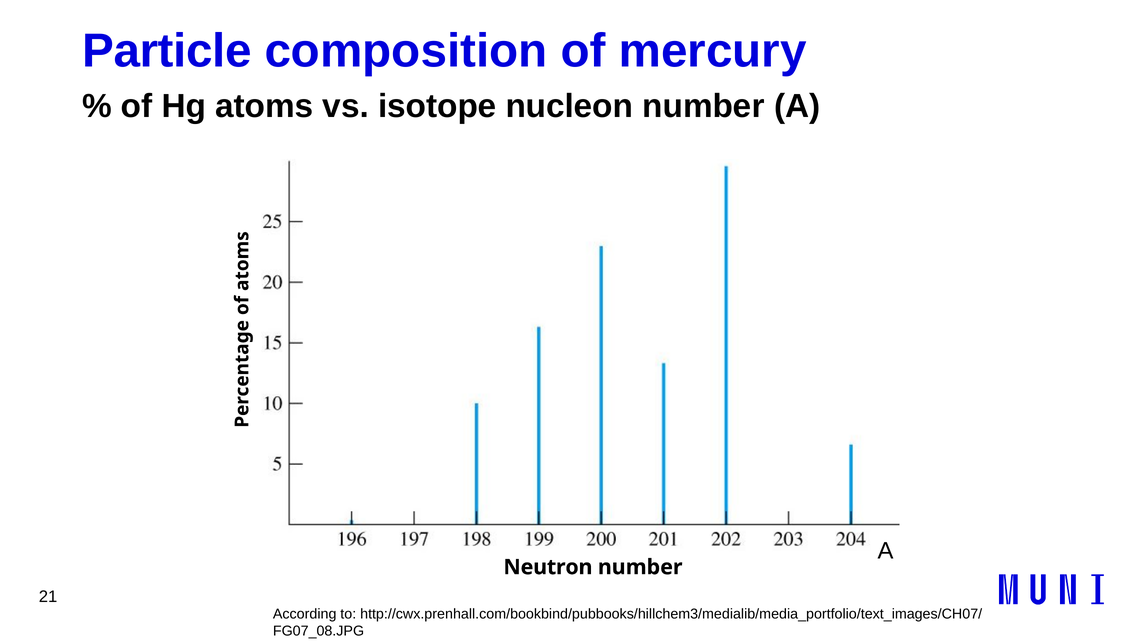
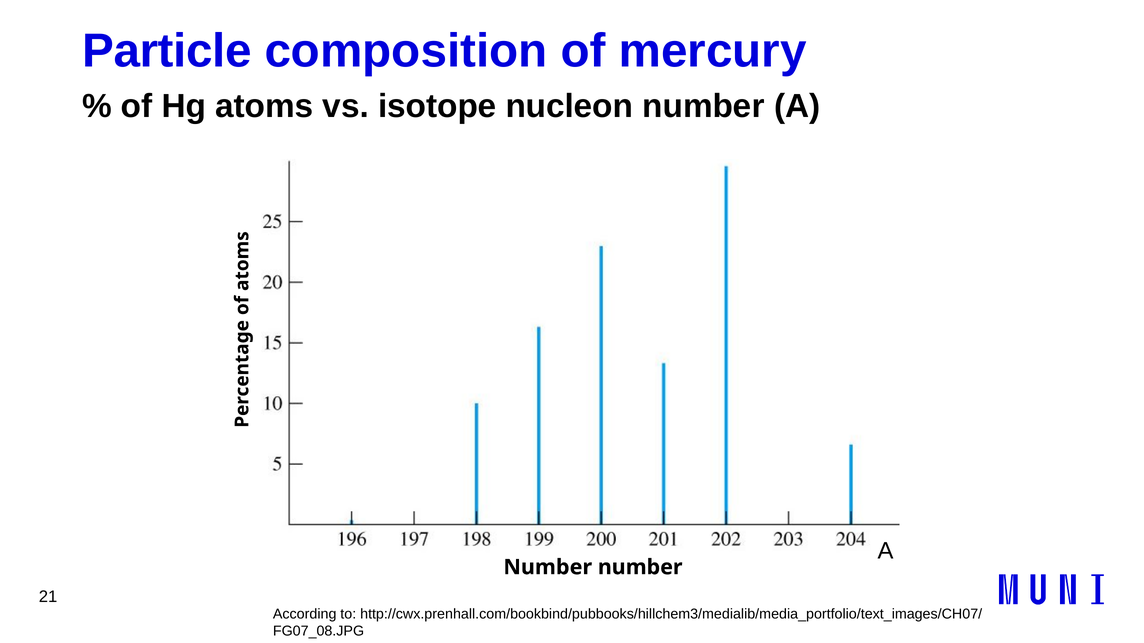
Neutron at (548, 568): Neutron -> Number
